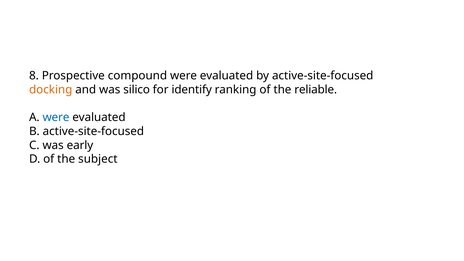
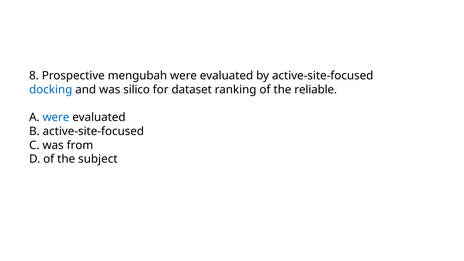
compound: compound -> mengubah
docking colour: orange -> blue
identify: identify -> dataset
early: early -> from
